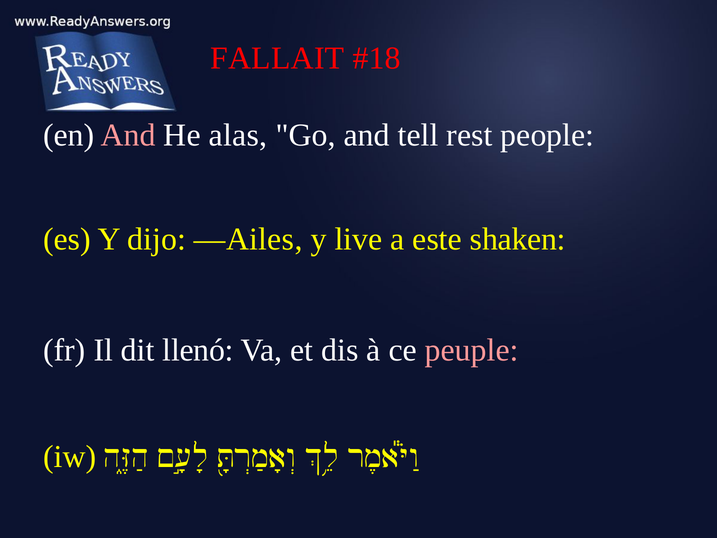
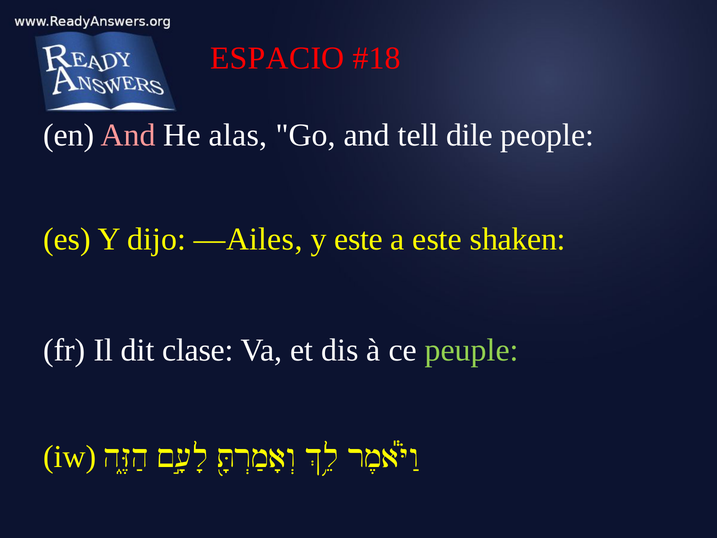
FALLAIT: FALLAIT -> ESPACIO
rest: rest -> dile
y live: live -> este
llenó: llenó -> clase
peuple colour: pink -> light green
